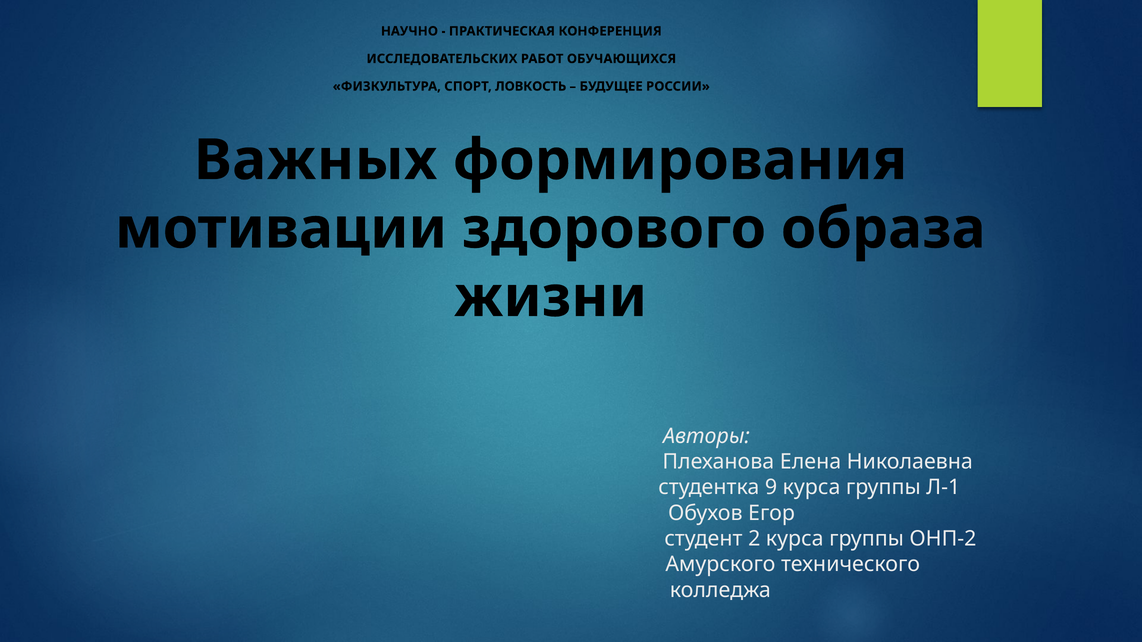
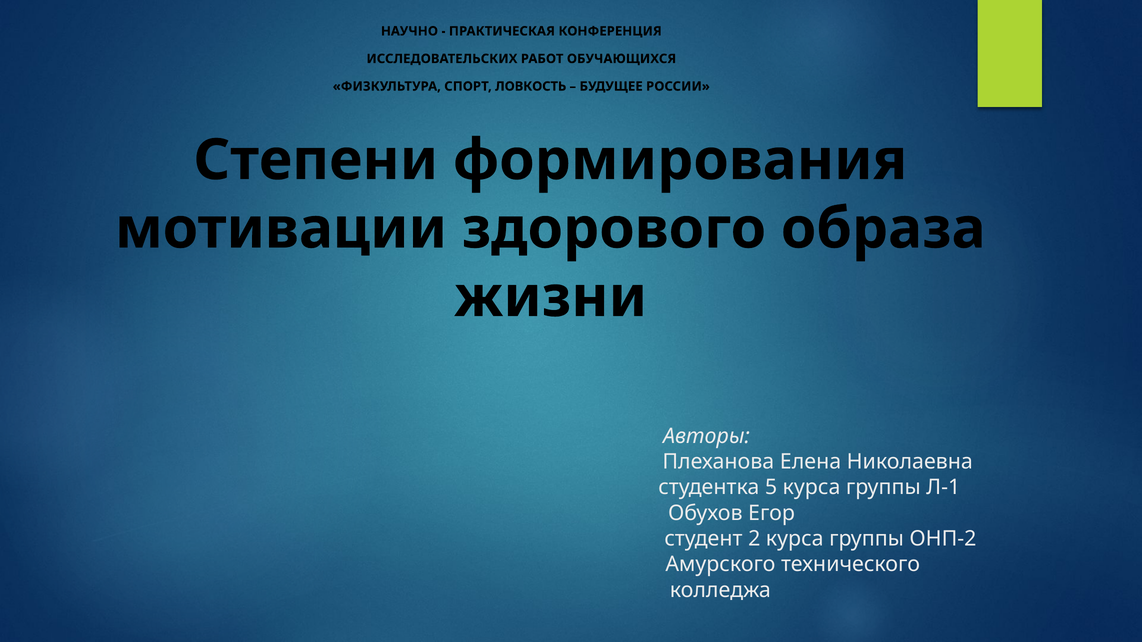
Важных: Важных -> Степени
9: 9 -> 5
